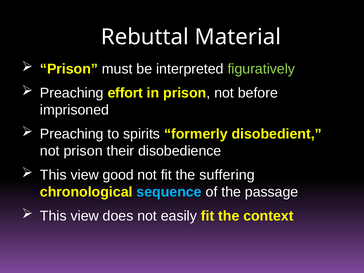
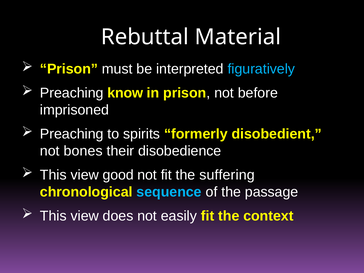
figuratively colour: light green -> light blue
effort: effort -> know
not prison: prison -> bones
